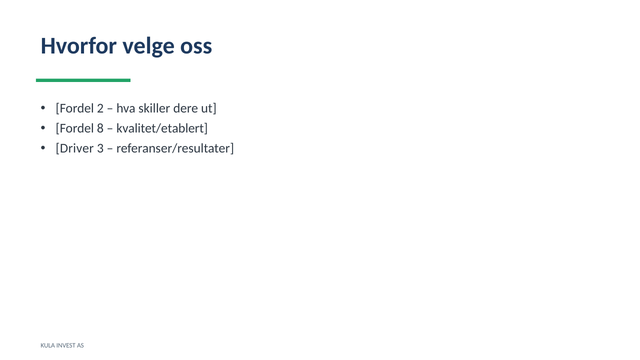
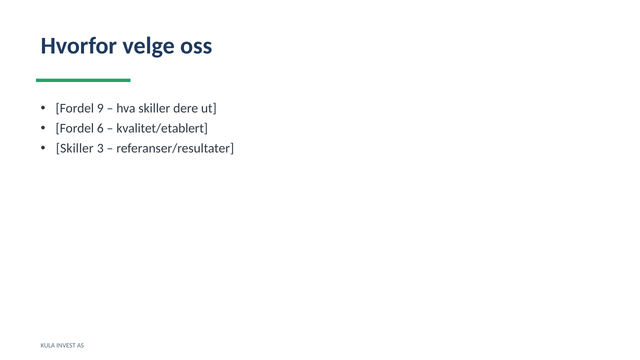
2: 2 -> 9
8: 8 -> 6
Driver at (75, 148): Driver -> Skiller
